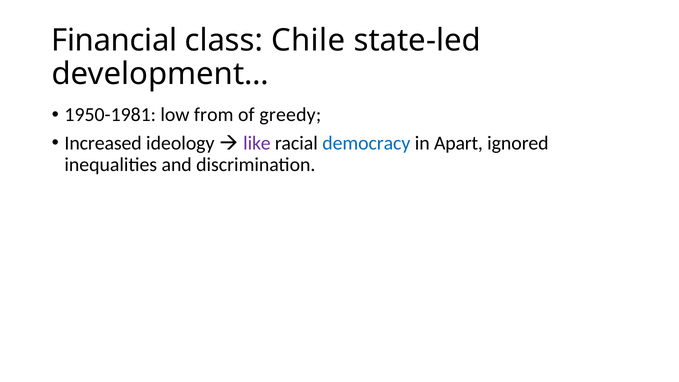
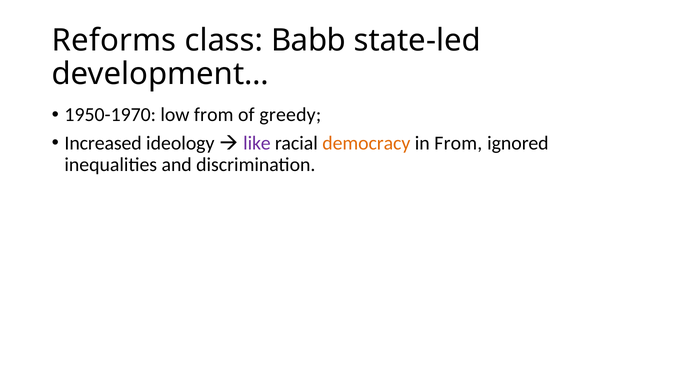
Financial: Financial -> Reforms
Chile: Chile -> Babb
1950-1981: 1950-1981 -> 1950-1970
democracy colour: blue -> orange
in Apart: Apart -> From
